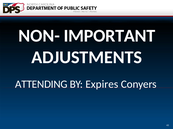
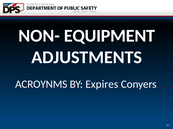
IMPORTANT: IMPORTANT -> EQUIPMENT
ATTENDING: ATTENDING -> ACROYNMS
